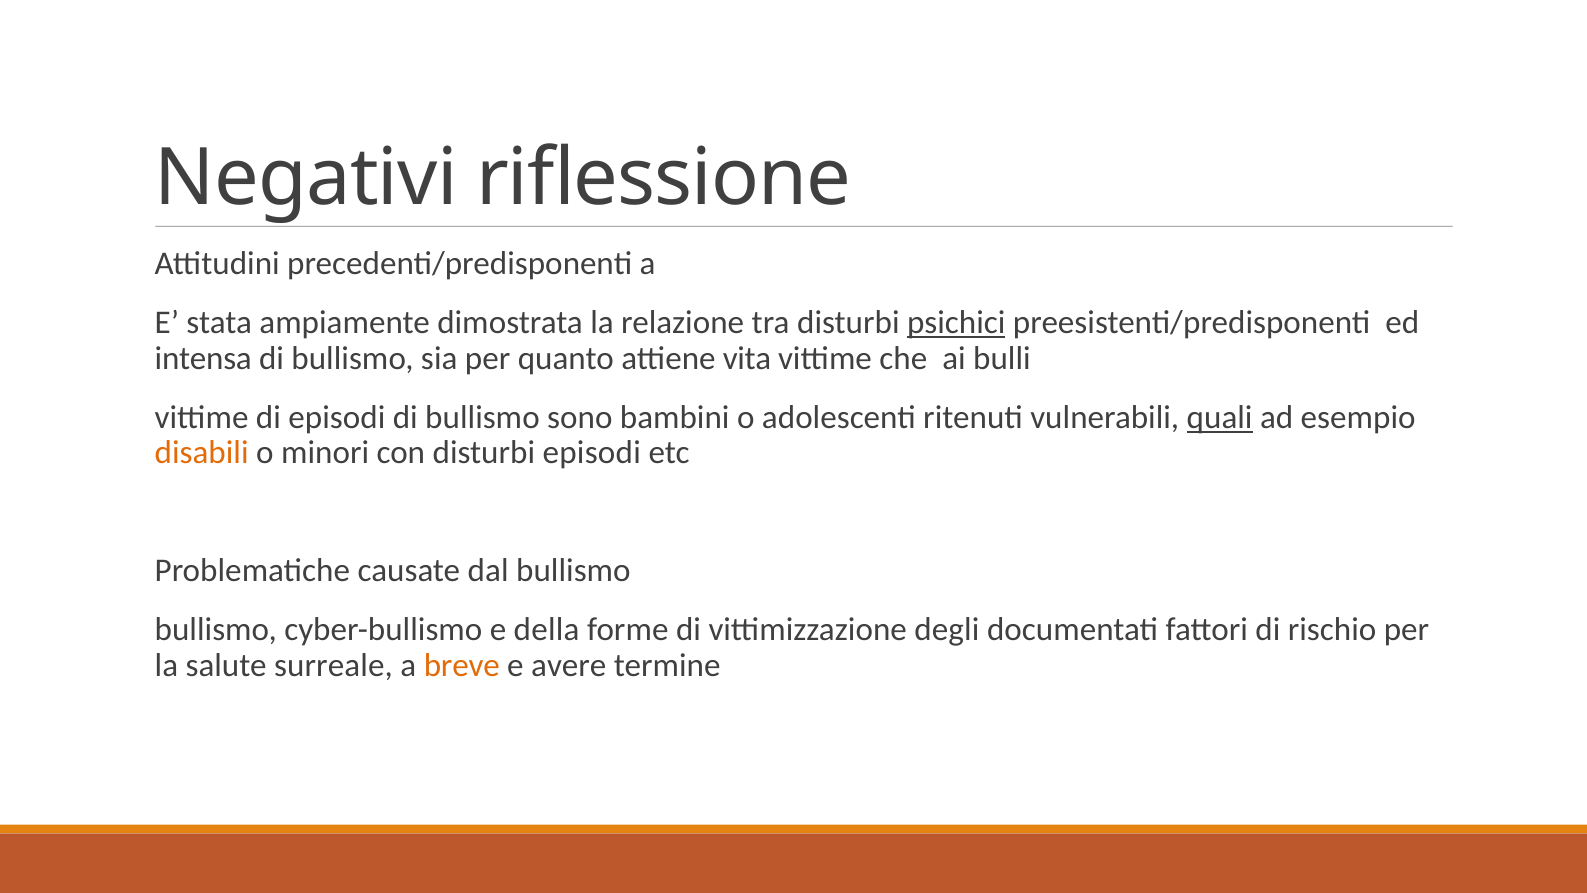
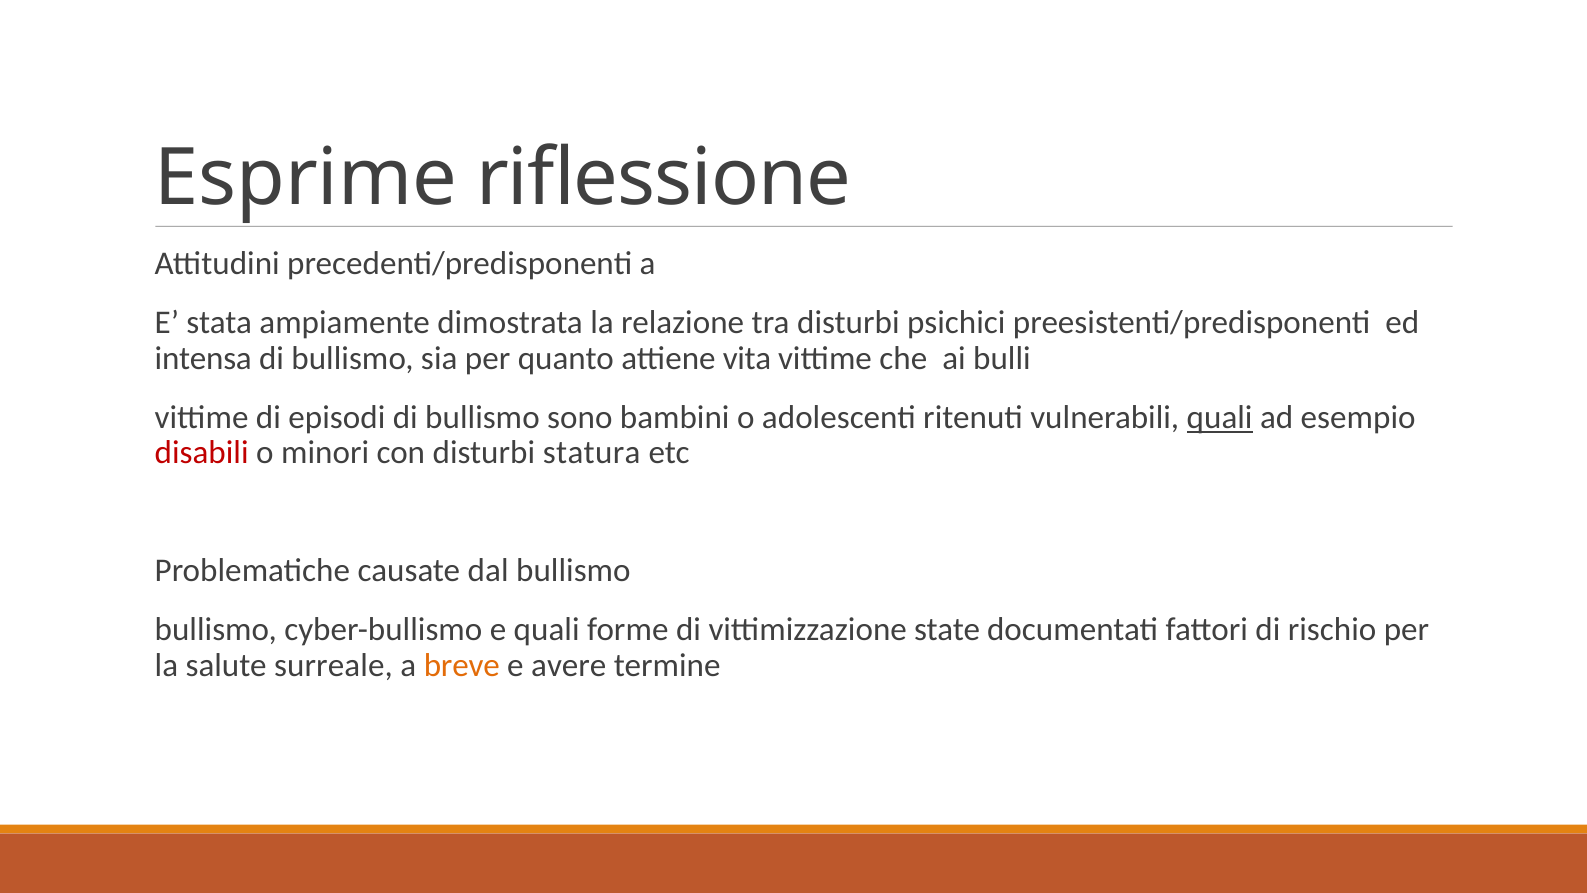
Negativi: Negativi -> Esprime
psichici underline: present -> none
disabili colour: orange -> red
disturbi episodi: episodi -> statura
e della: della -> quali
degli: degli -> state
